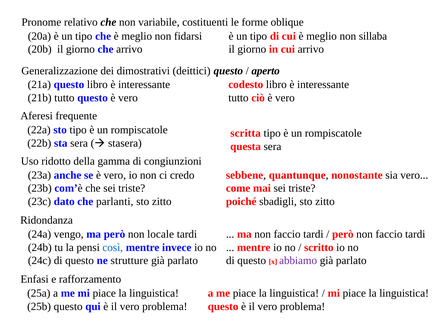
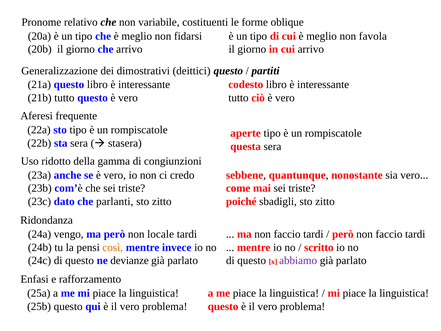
sillaba: sillaba -> favola
aperto: aperto -> partiti
scritta: scritta -> aperte
così colour: blue -> orange
strutture: strutture -> devianze
